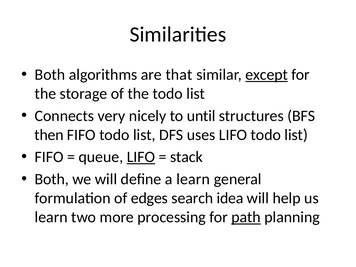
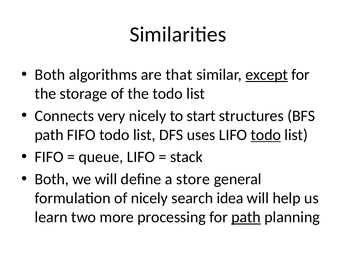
until: until -> start
then at (49, 135): then -> path
todo at (266, 135) underline: none -> present
LIFO at (141, 157) underline: present -> none
a learn: learn -> store
of edges: edges -> nicely
